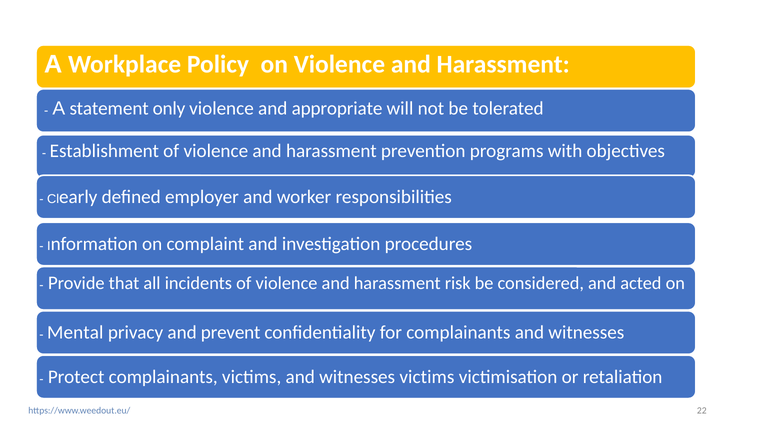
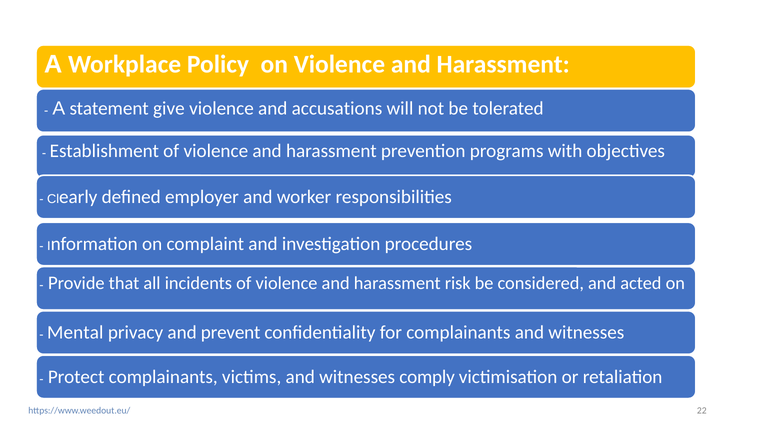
only: only -> give
appropriate: appropriate -> accusations
witnesses victims: victims -> comply
